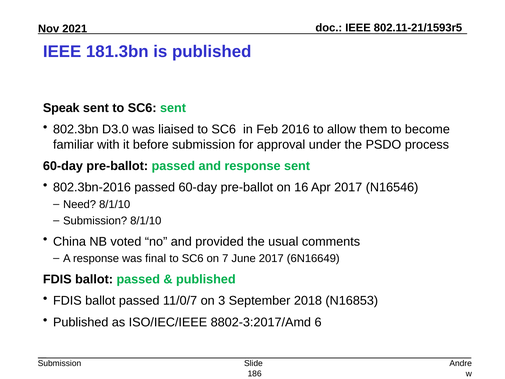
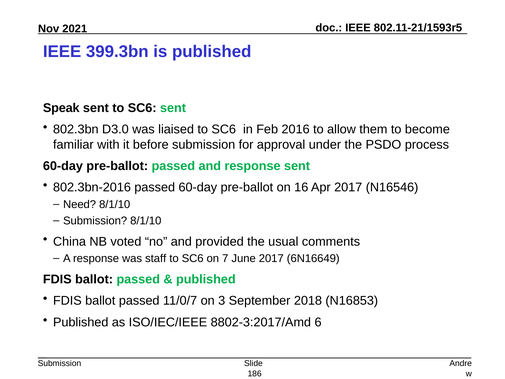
181.3bn: 181.3bn -> 399.3bn
final: final -> staff
